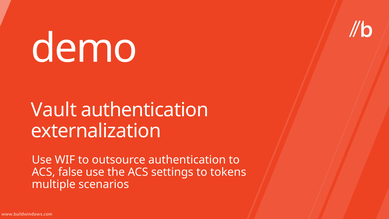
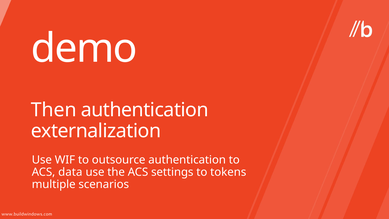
Vault: Vault -> Then
false: false -> data
